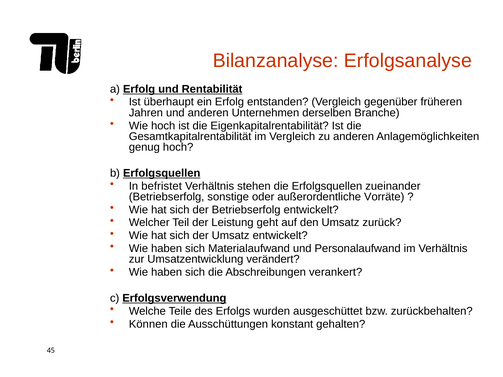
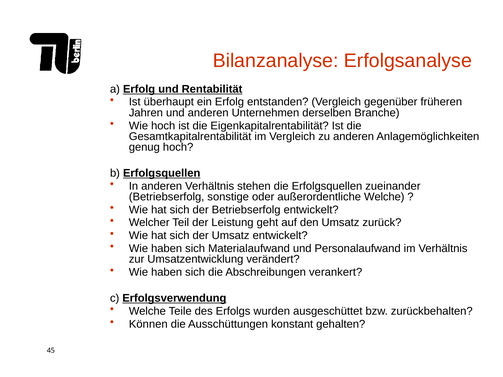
In befristet: befristet -> anderen
außerordentliche Vorräte: Vorräte -> Welche
